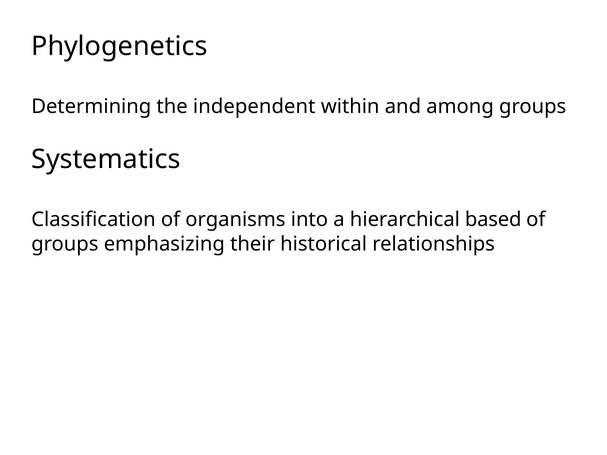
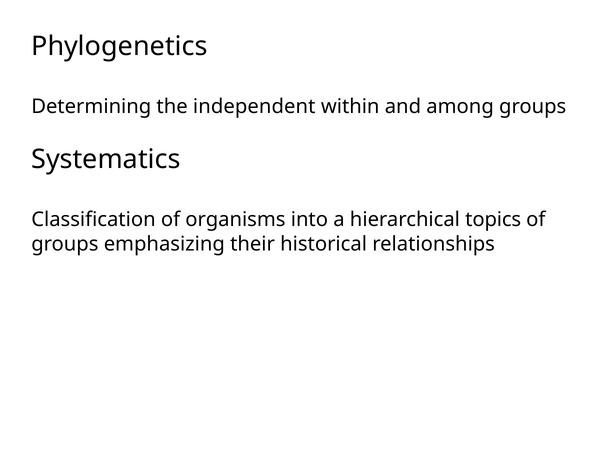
based: based -> topics
